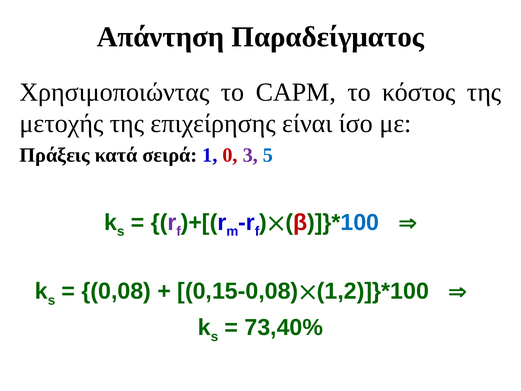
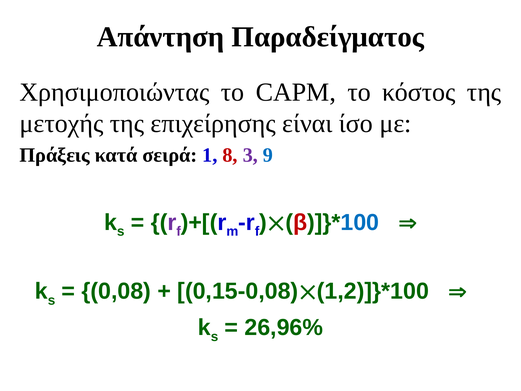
0: 0 -> 8
5: 5 -> 9
73,40%: 73,40% -> 26,96%
